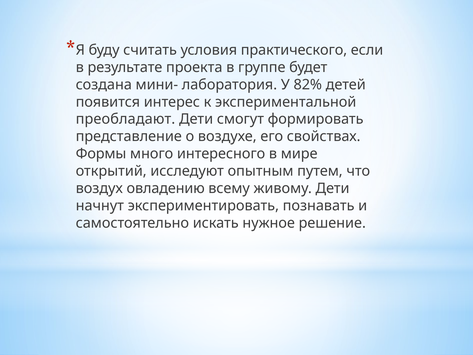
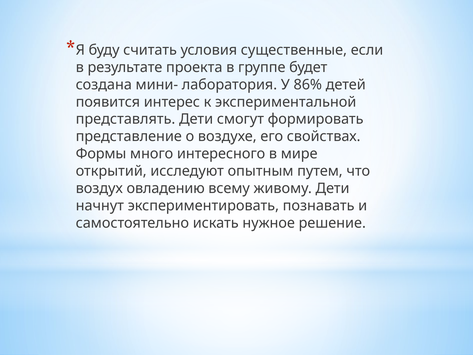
практического: практического -> существенные
82%: 82% -> 86%
преобладают: преобладают -> представлять
